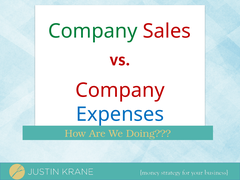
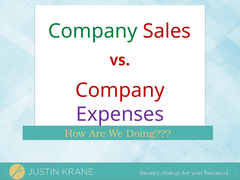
Expenses colour: blue -> purple
